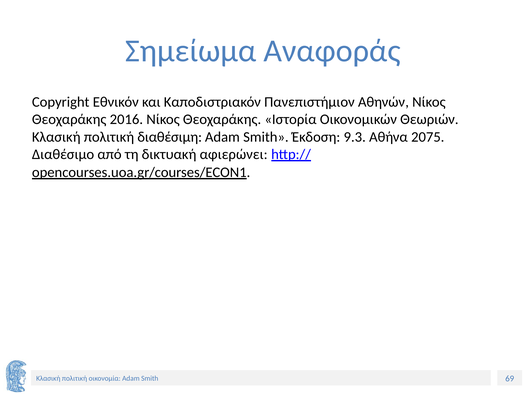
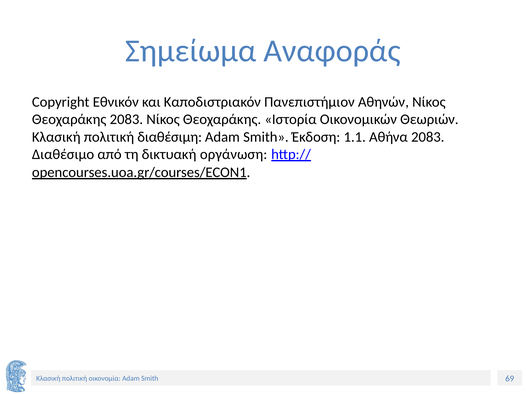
Θεοχαράκης 2016: 2016 -> 2083
9.3: 9.3 -> 1.1
Αθήνα 2075: 2075 -> 2083
αφιερώνει: αφιερώνει -> οργάνωση
